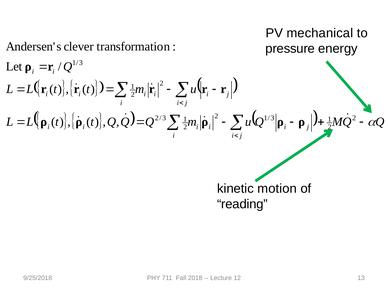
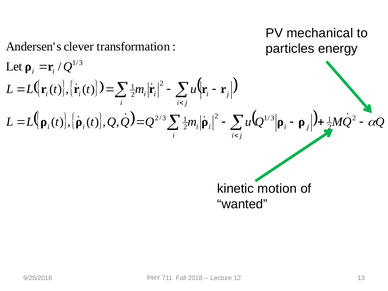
pressure: pressure -> particles
reading: reading -> wanted
